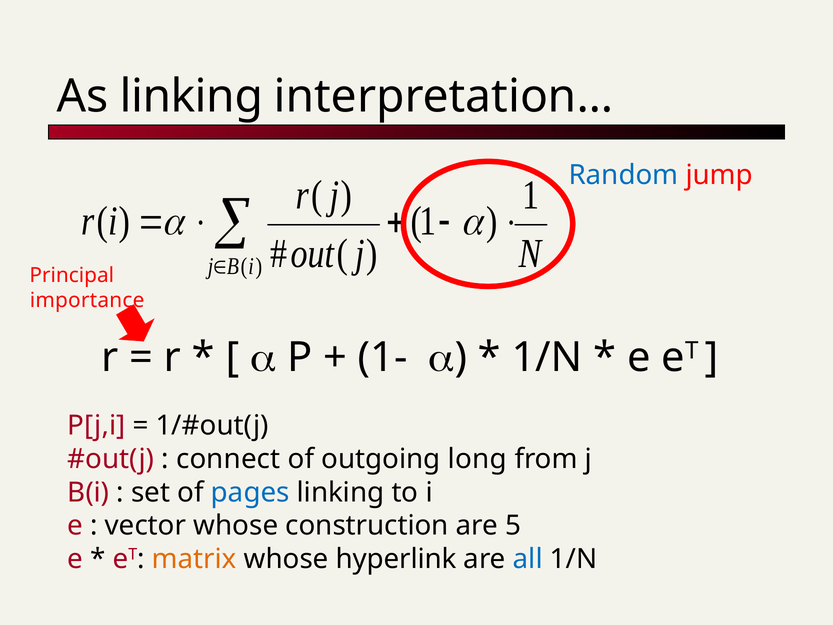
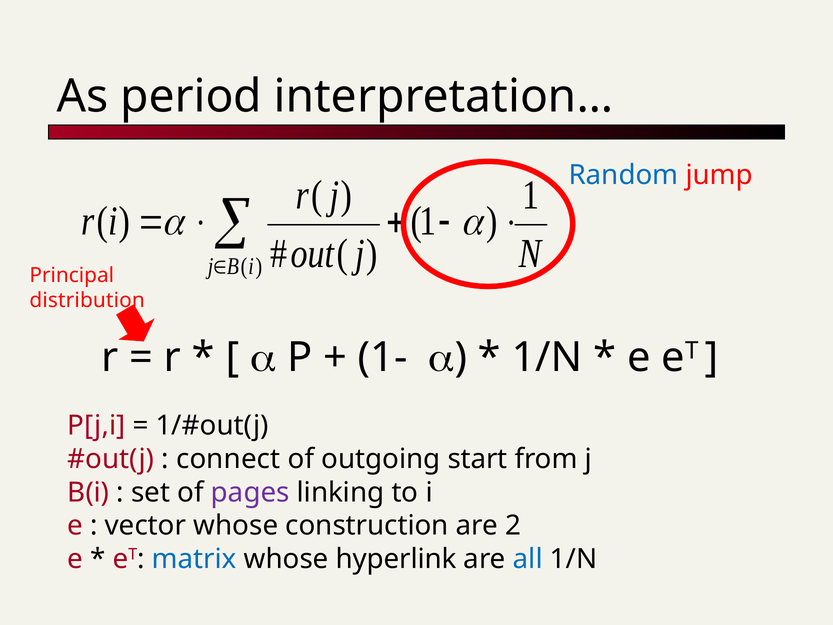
As linking: linking -> period
importance: importance -> distribution
long: long -> start
pages colour: blue -> purple
5: 5 -> 2
matrix colour: orange -> blue
